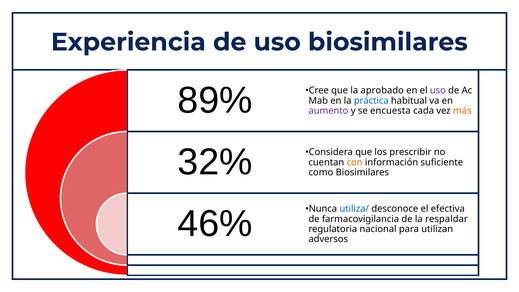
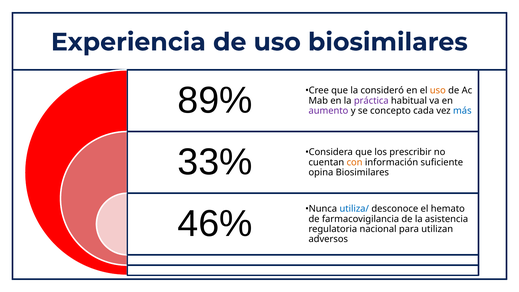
aprobado: aprobado -> consideró
uso at (438, 90) colour: purple -> orange
práctica colour: blue -> purple
encuesta: encuesta -> concepto
más colour: orange -> blue
32%: 32% -> 33%
como: como -> opina
efectiva: efectiva -> hemato
respaldar: respaldar -> asistencia
